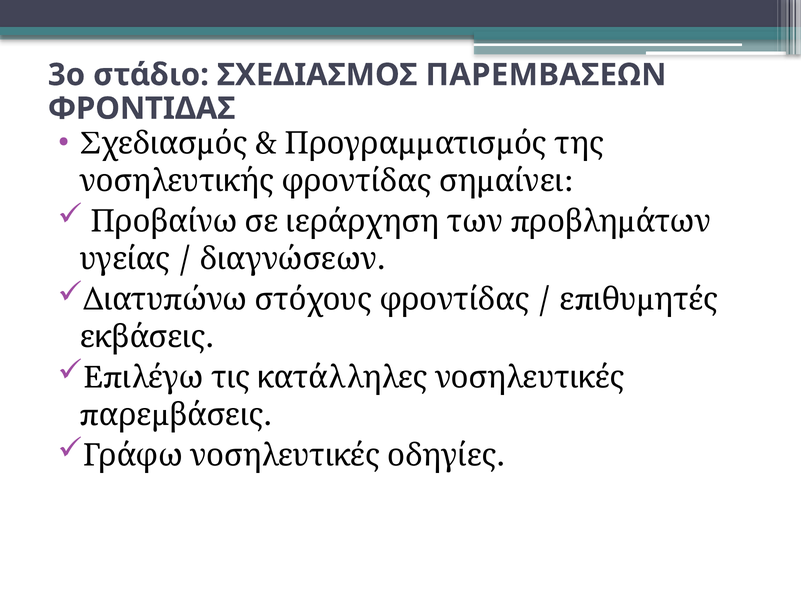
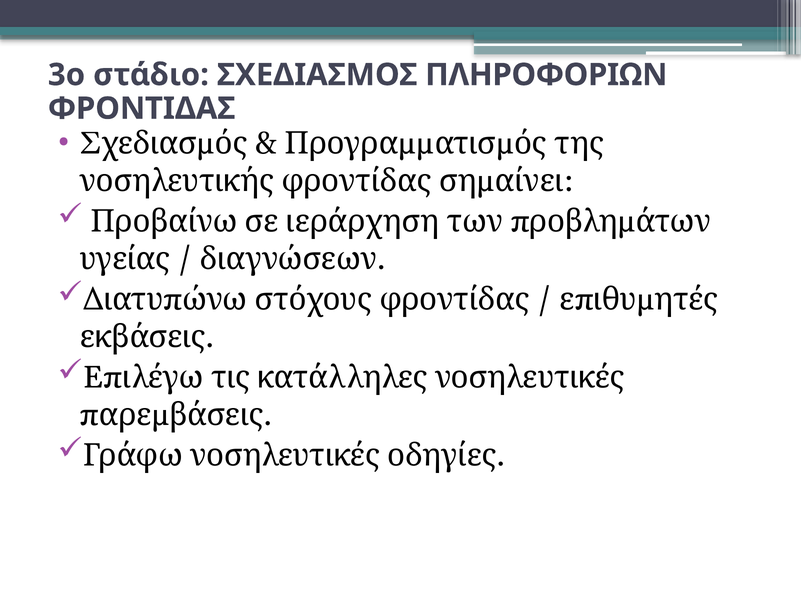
ΠΑΡΕΜΒΑΣΕΩΝ: ΠΑΡΕΜΒΑΣΕΩΝ -> ΠΛΗΡΟΦΟΡΙΩΝ
